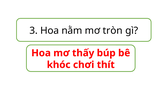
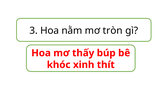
chơi: chơi -> xinh
